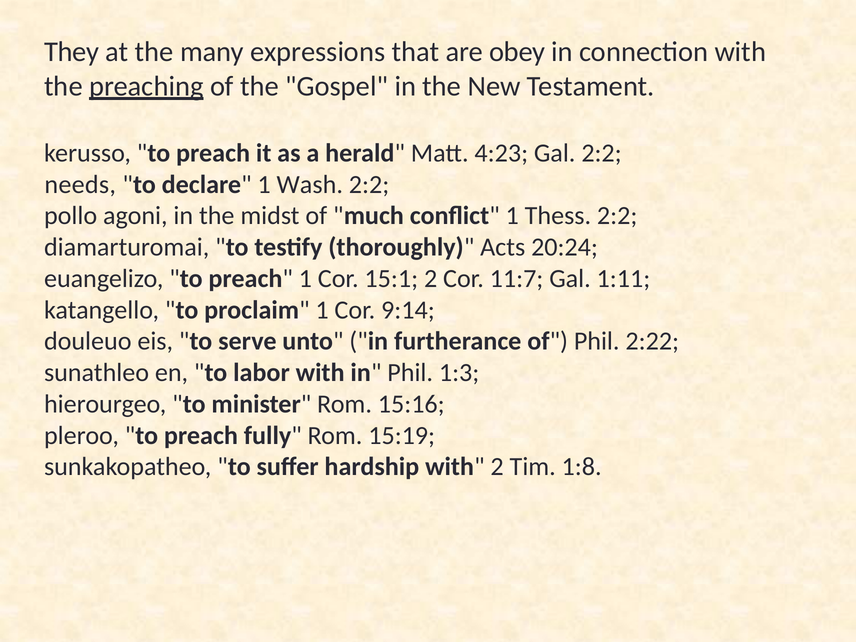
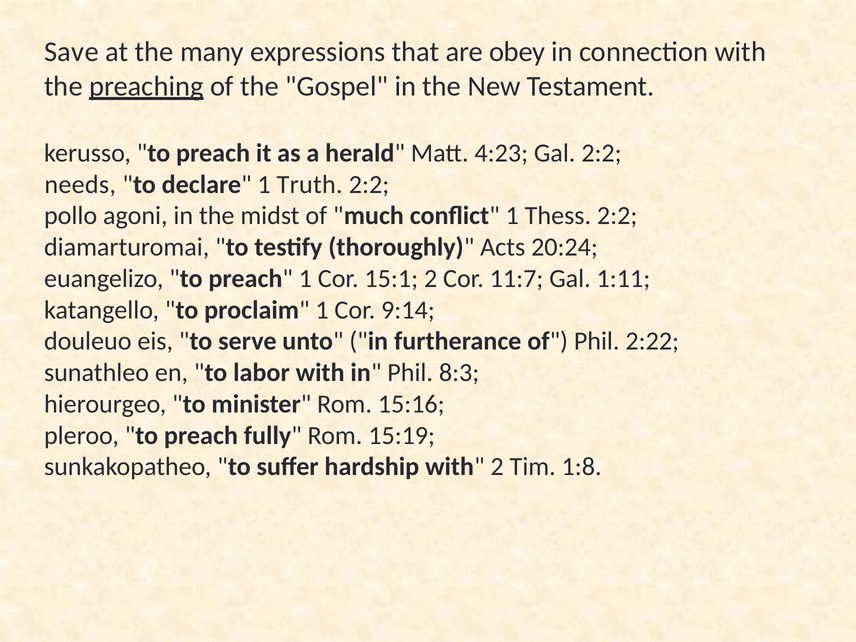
They: They -> Save
Wash: Wash -> Truth
1:3: 1:3 -> 8:3
